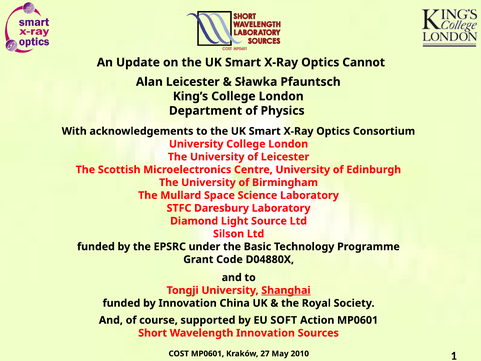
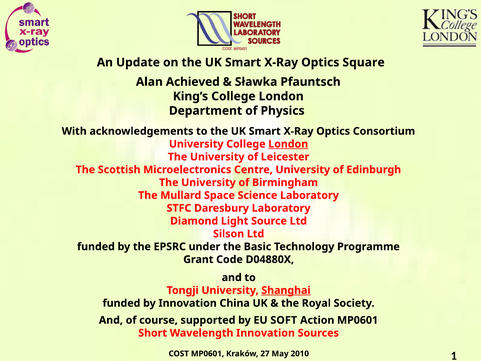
Cannot: Cannot -> Square
Alan Leicester: Leicester -> Achieved
London at (288, 144) underline: none -> present
